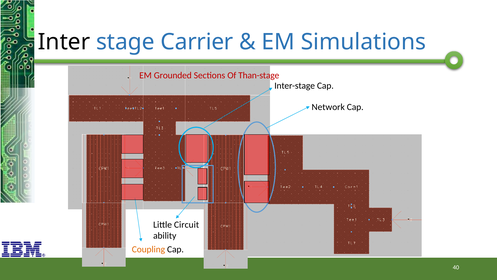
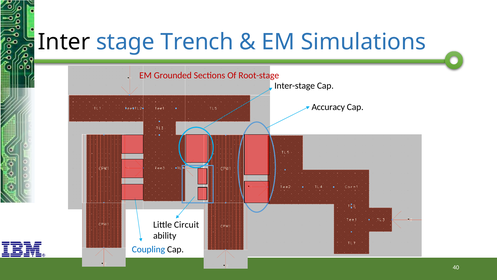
Carrier: Carrier -> Trench
Than-stage: Than-stage -> Root-stage
Network: Network -> Accuracy
Coupling colour: orange -> blue
